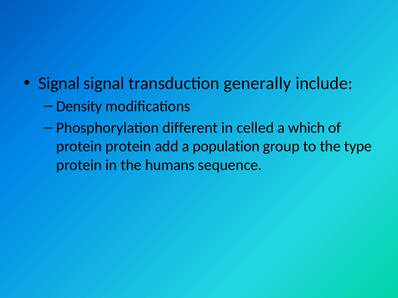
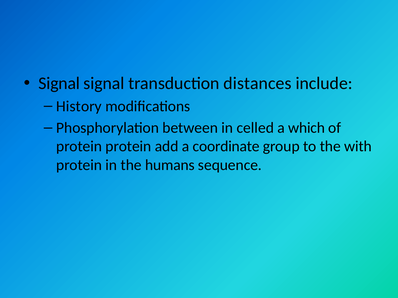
generally: generally -> distances
Density: Density -> History
different: different -> between
population: population -> coordinate
type: type -> with
